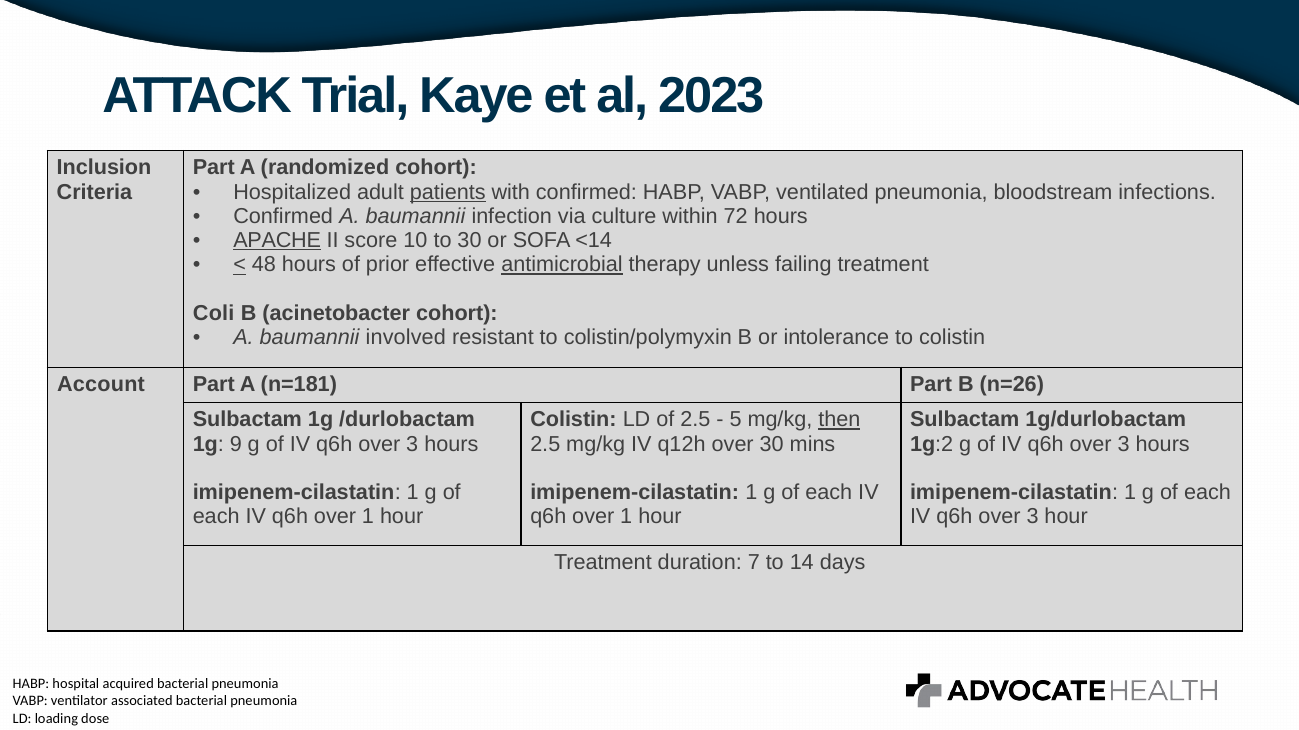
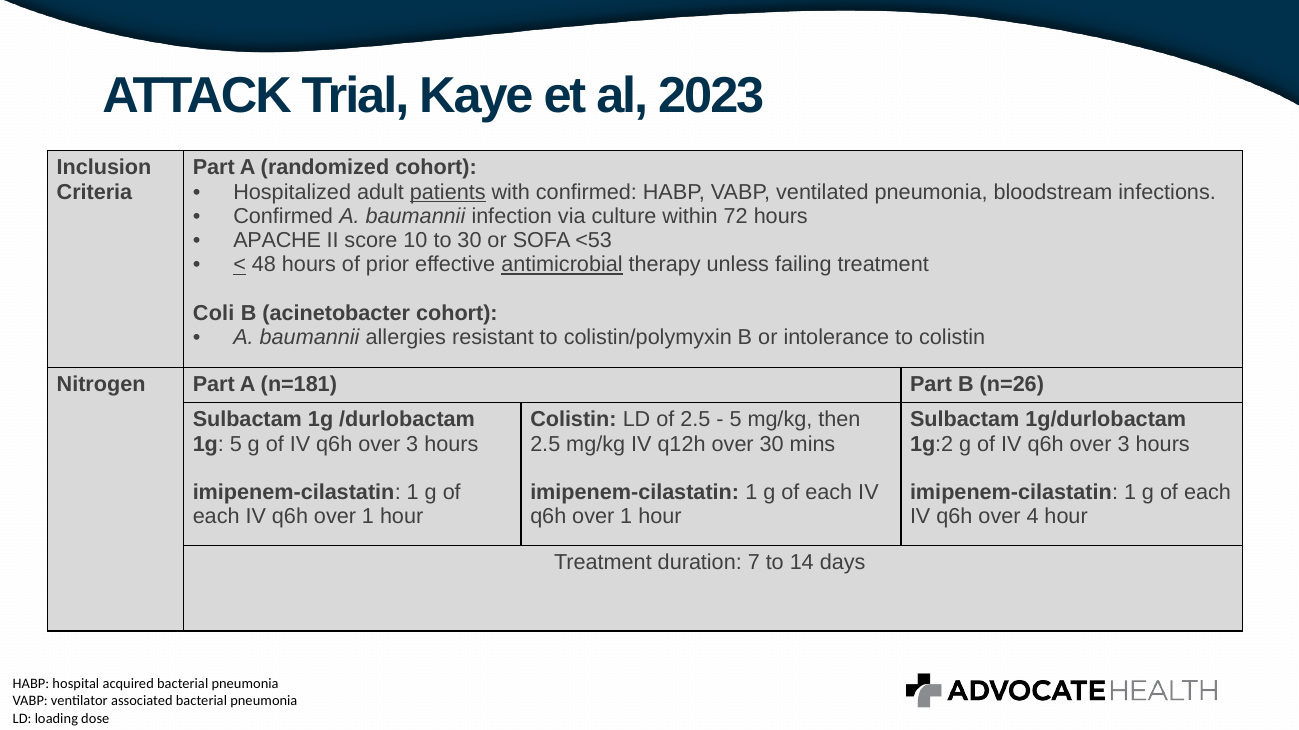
APACHE underline: present -> none
<14: <14 -> <53
involved: involved -> allergies
Account: Account -> Nitrogen
then underline: present -> none
1g 9: 9 -> 5
3 at (1033, 517): 3 -> 4
